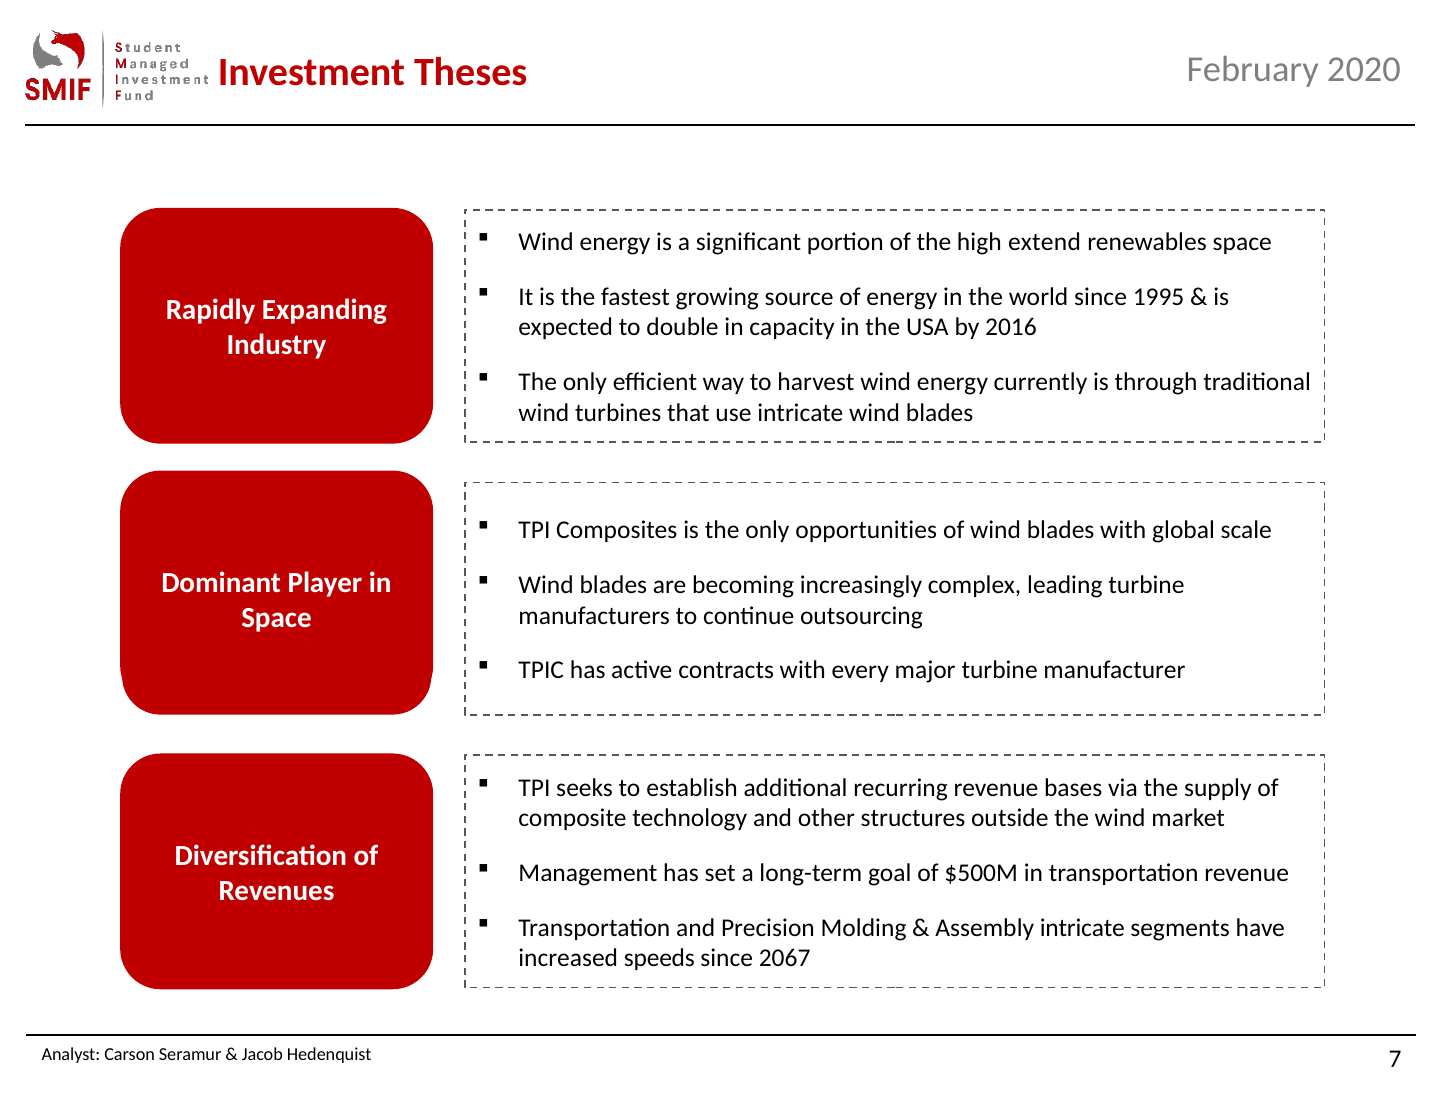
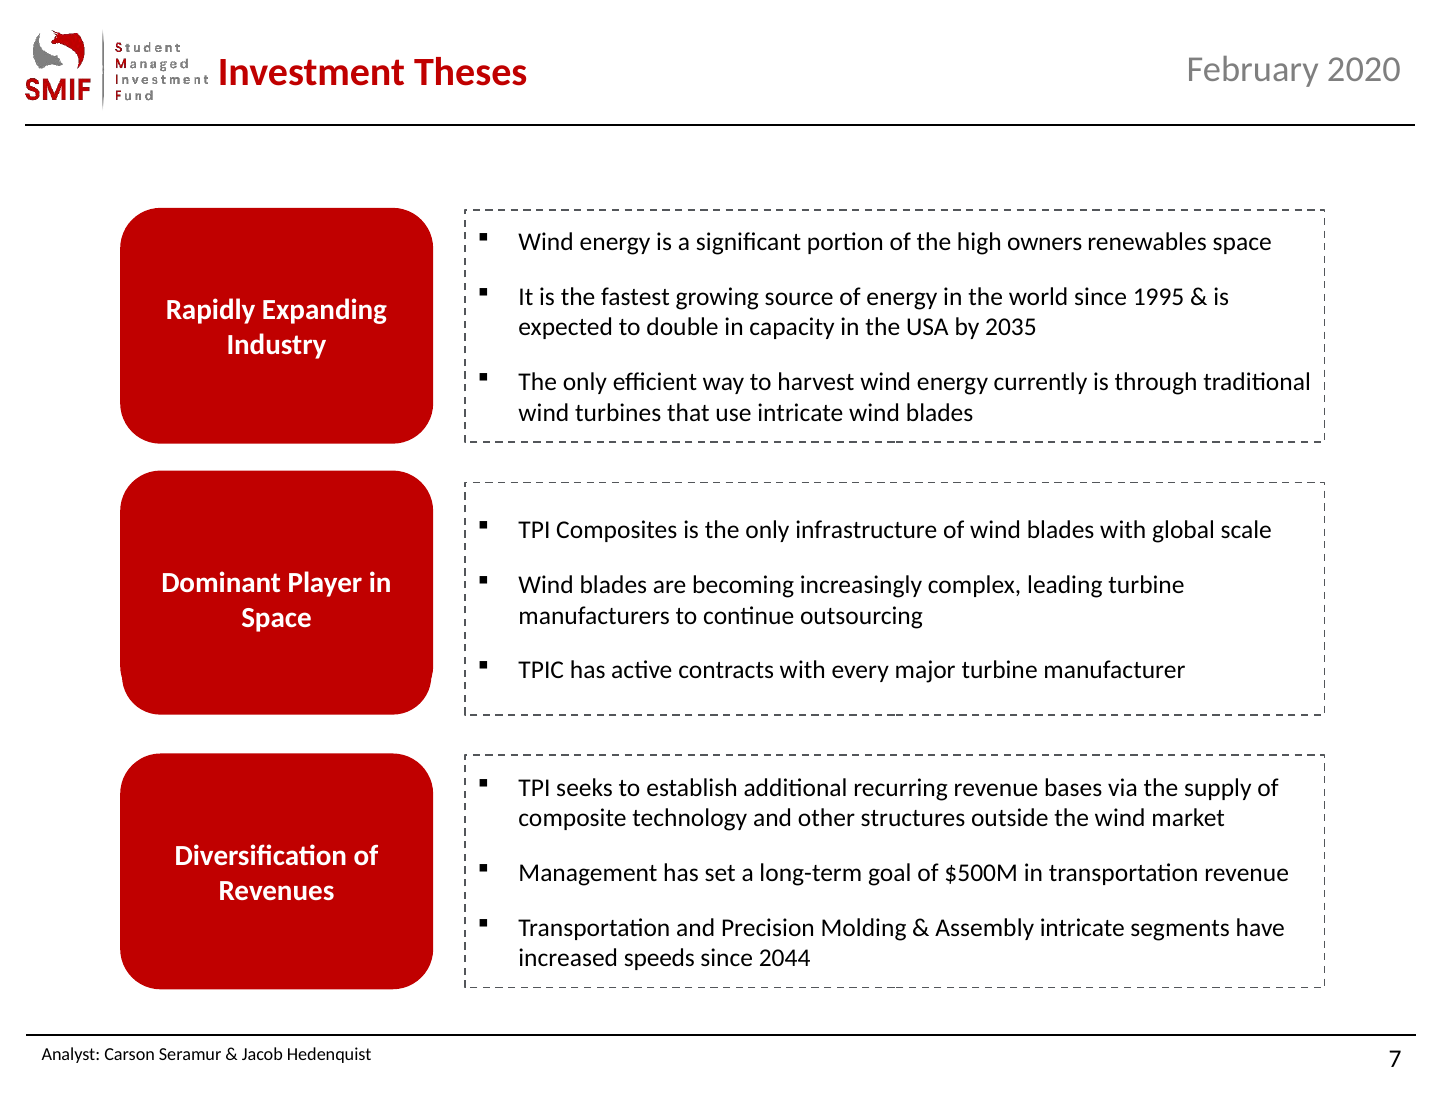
extend: extend -> owners
2016: 2016 -> 2035
opportunities: opportunities -> infrastructure
2067: 2067 -> 2044
